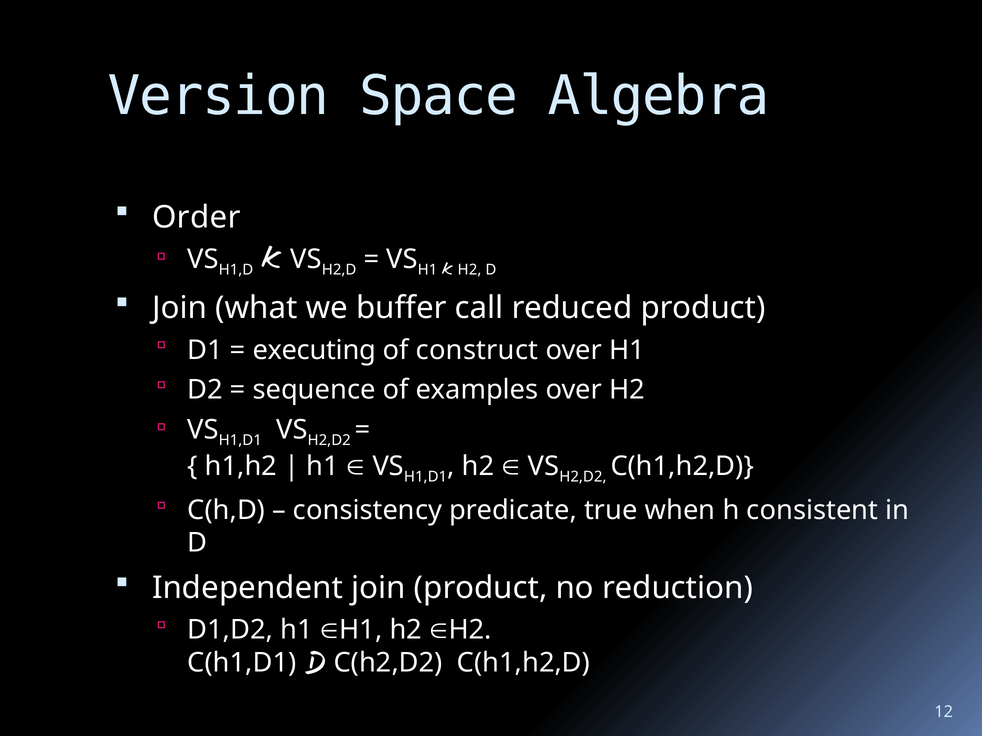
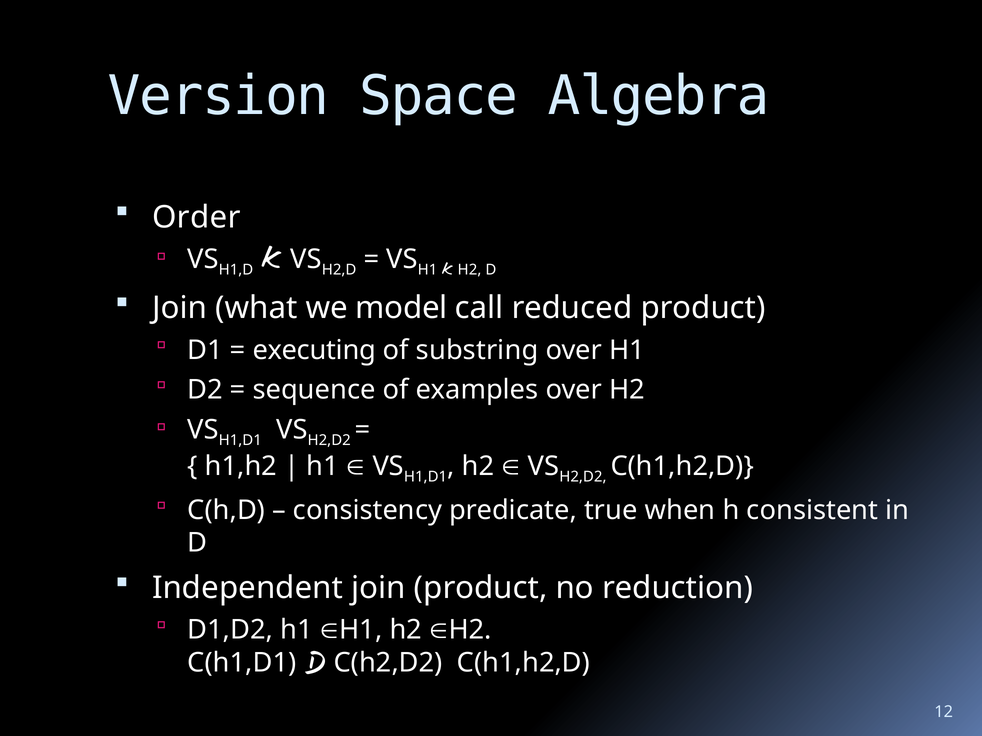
buffer: buffer -> model
construct: construct -> substring
